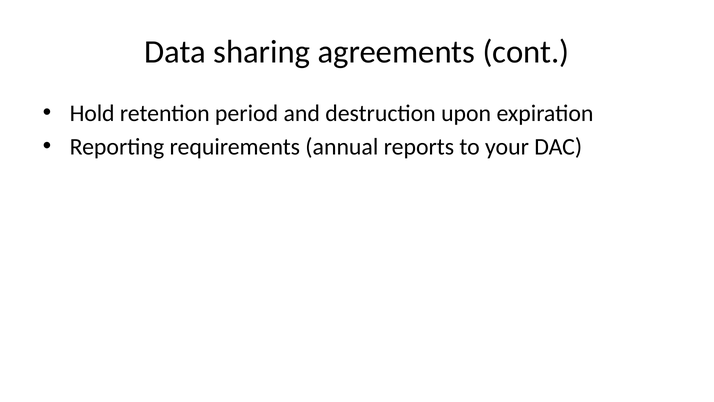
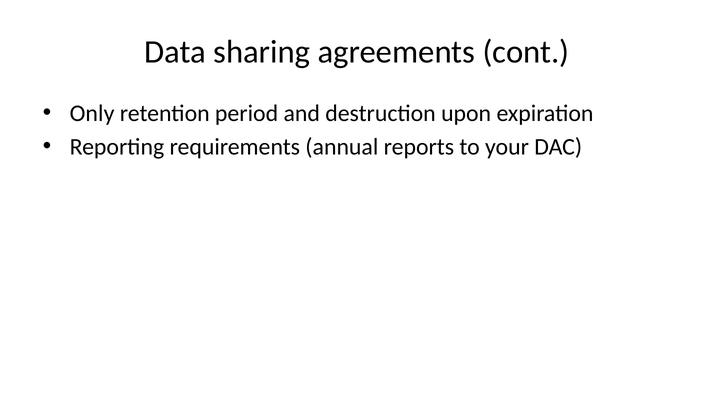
Hold: Hold -> Only
